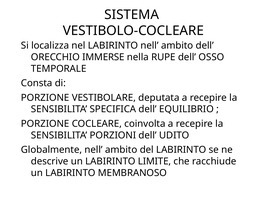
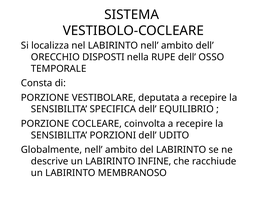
IMMERSE: IMMERSE -> DISPOSTI
LIMITE: LIMITE -> INFINE
